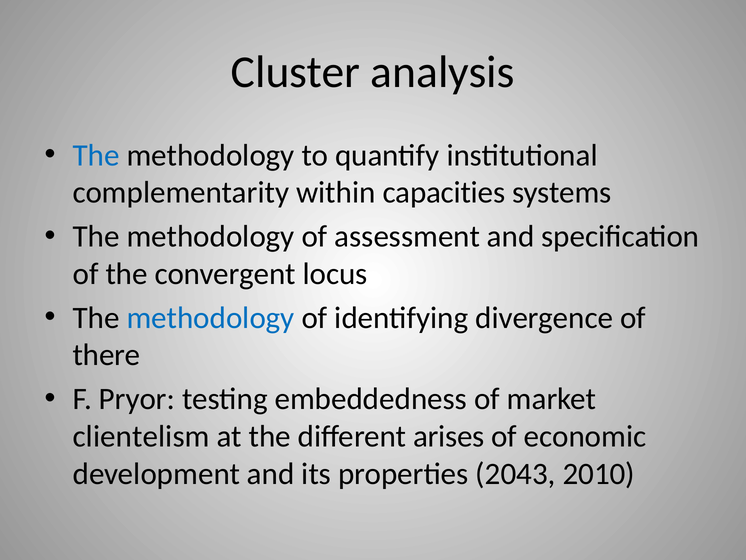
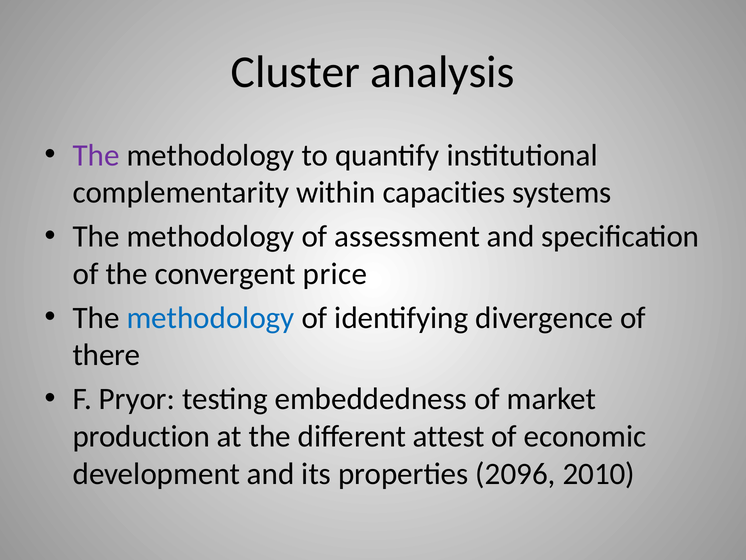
The at (96, 155) colour: blue -> purple
locus: locus -> price
clientelism: clientelism -> production
arises: arises -> attest
2043: 2043 -> 2096
